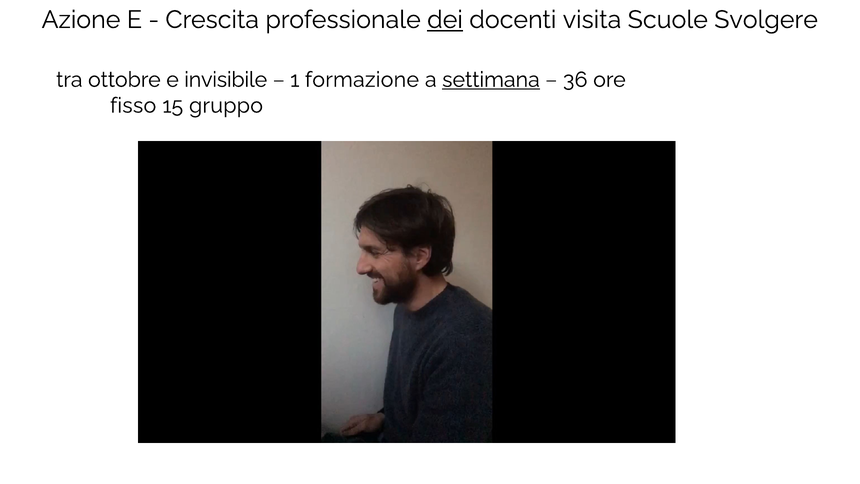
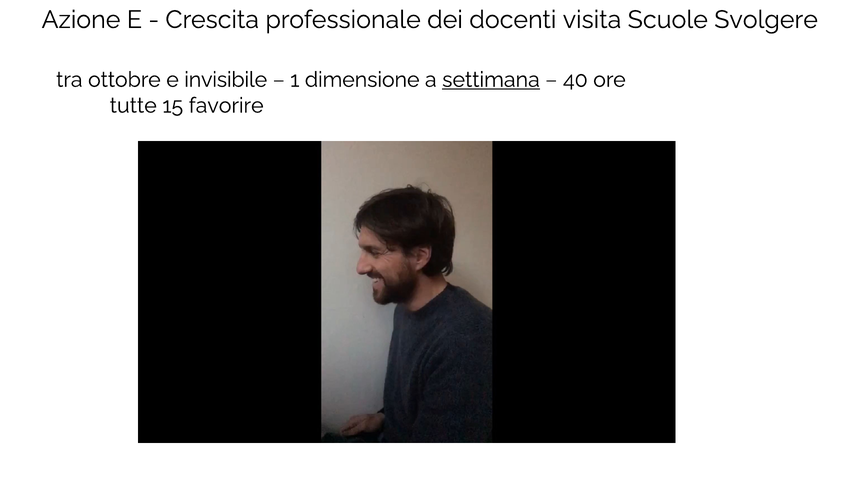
dei underline: present -> none
formazione: formazione -> dimensione
36: 36 -> 40
fisso: fisso -> tutte
gruppo: gruppo -> favorire
